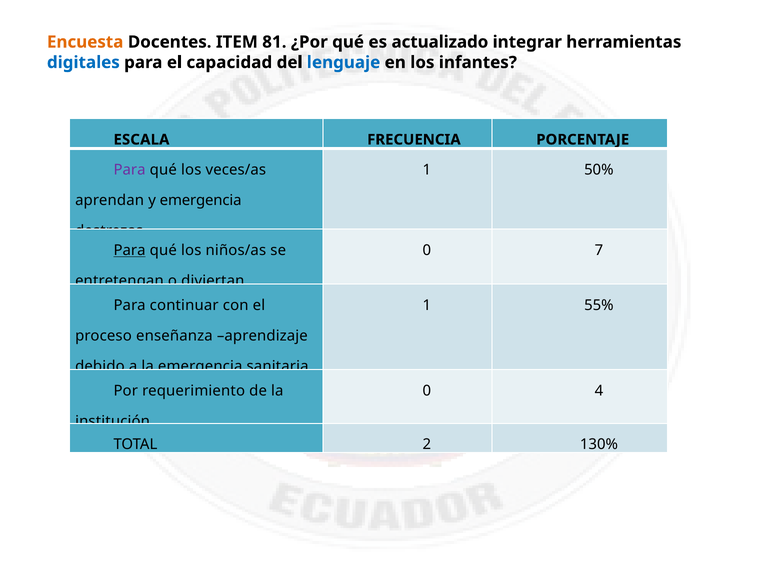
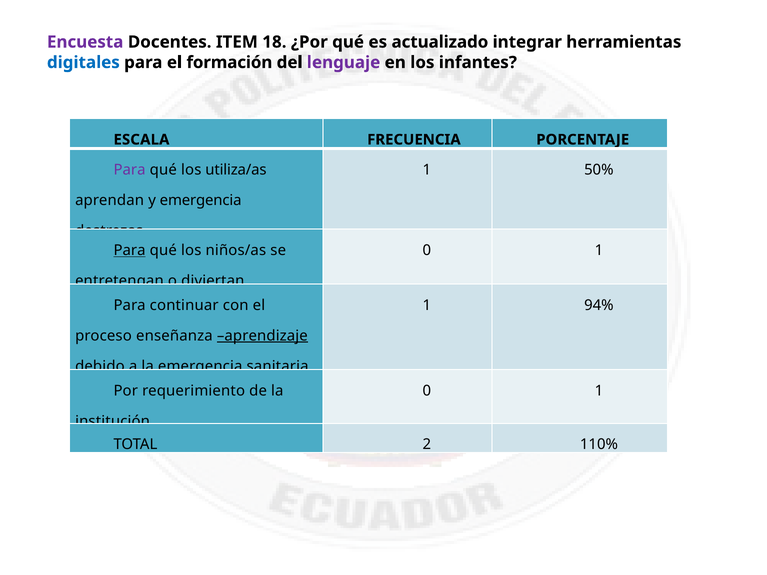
Encuesta colour: orange -> purple
81: 81 -> 18
capacidad: capacidad -> formación
lenguaje colour: blue -> purple
veces/as: veces/as -> utiliza/as
7 at (599, 250): 7 -> 1
55%: 55% -> 94%
aprendizaje underline: none -> present
4 at (599, 391): 4 -> 1
130%: 130% -> 110%
